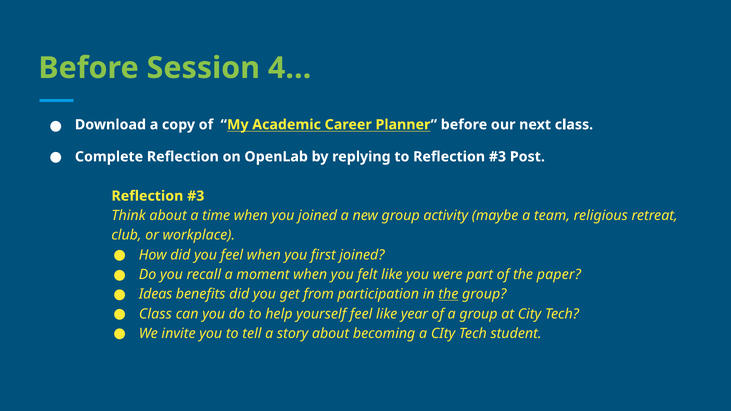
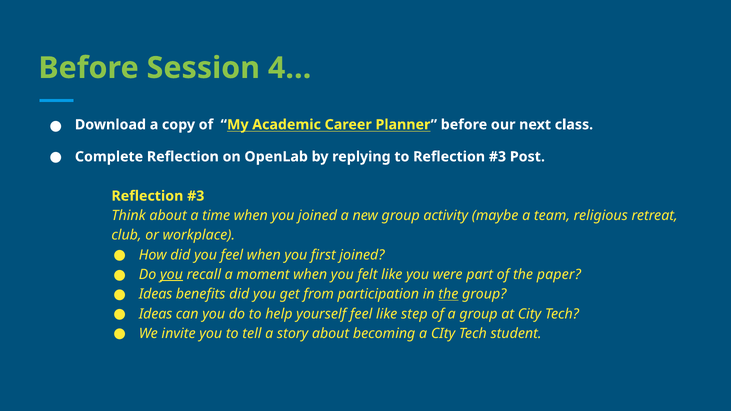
you at (171, 275) underline: none -> present
Class at (155, 314): Class -> Ideas
year: year -> step
